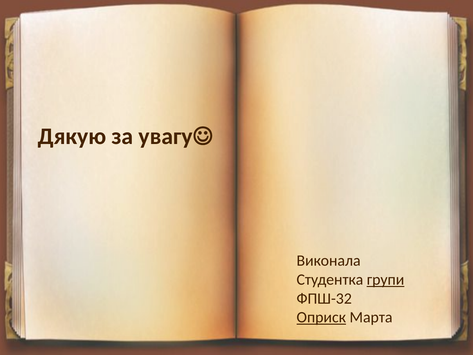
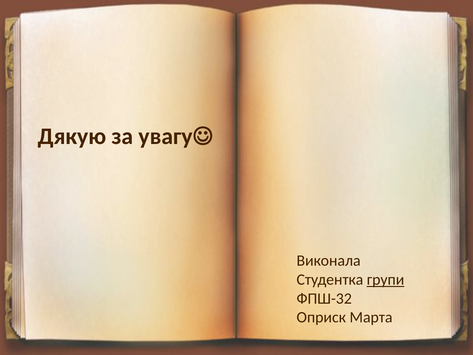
Оприск underline: present -> none
